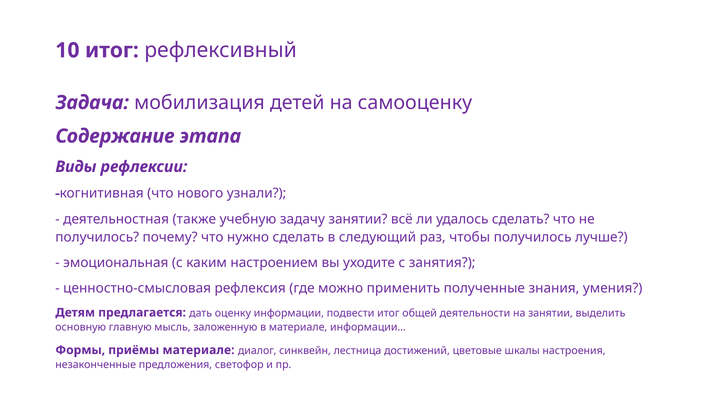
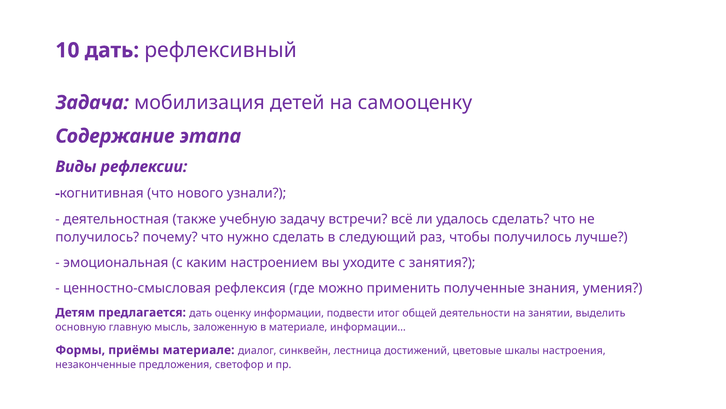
10 итог: итог -> дать
задачу занятии: занятии -> встречи
